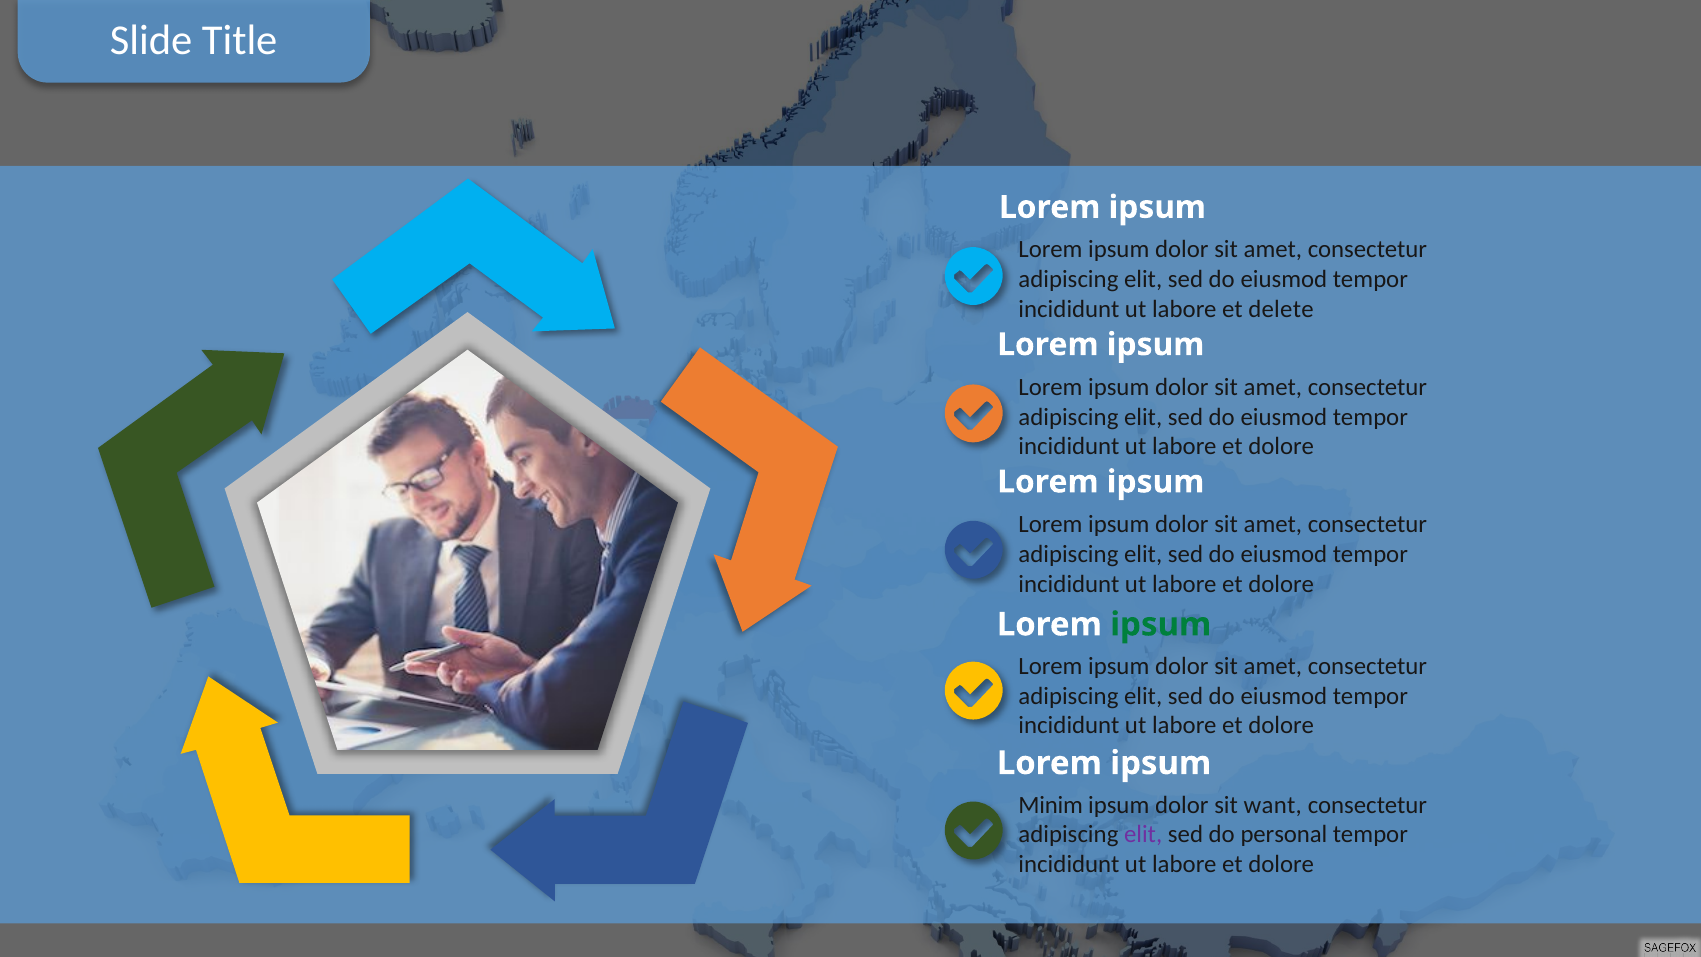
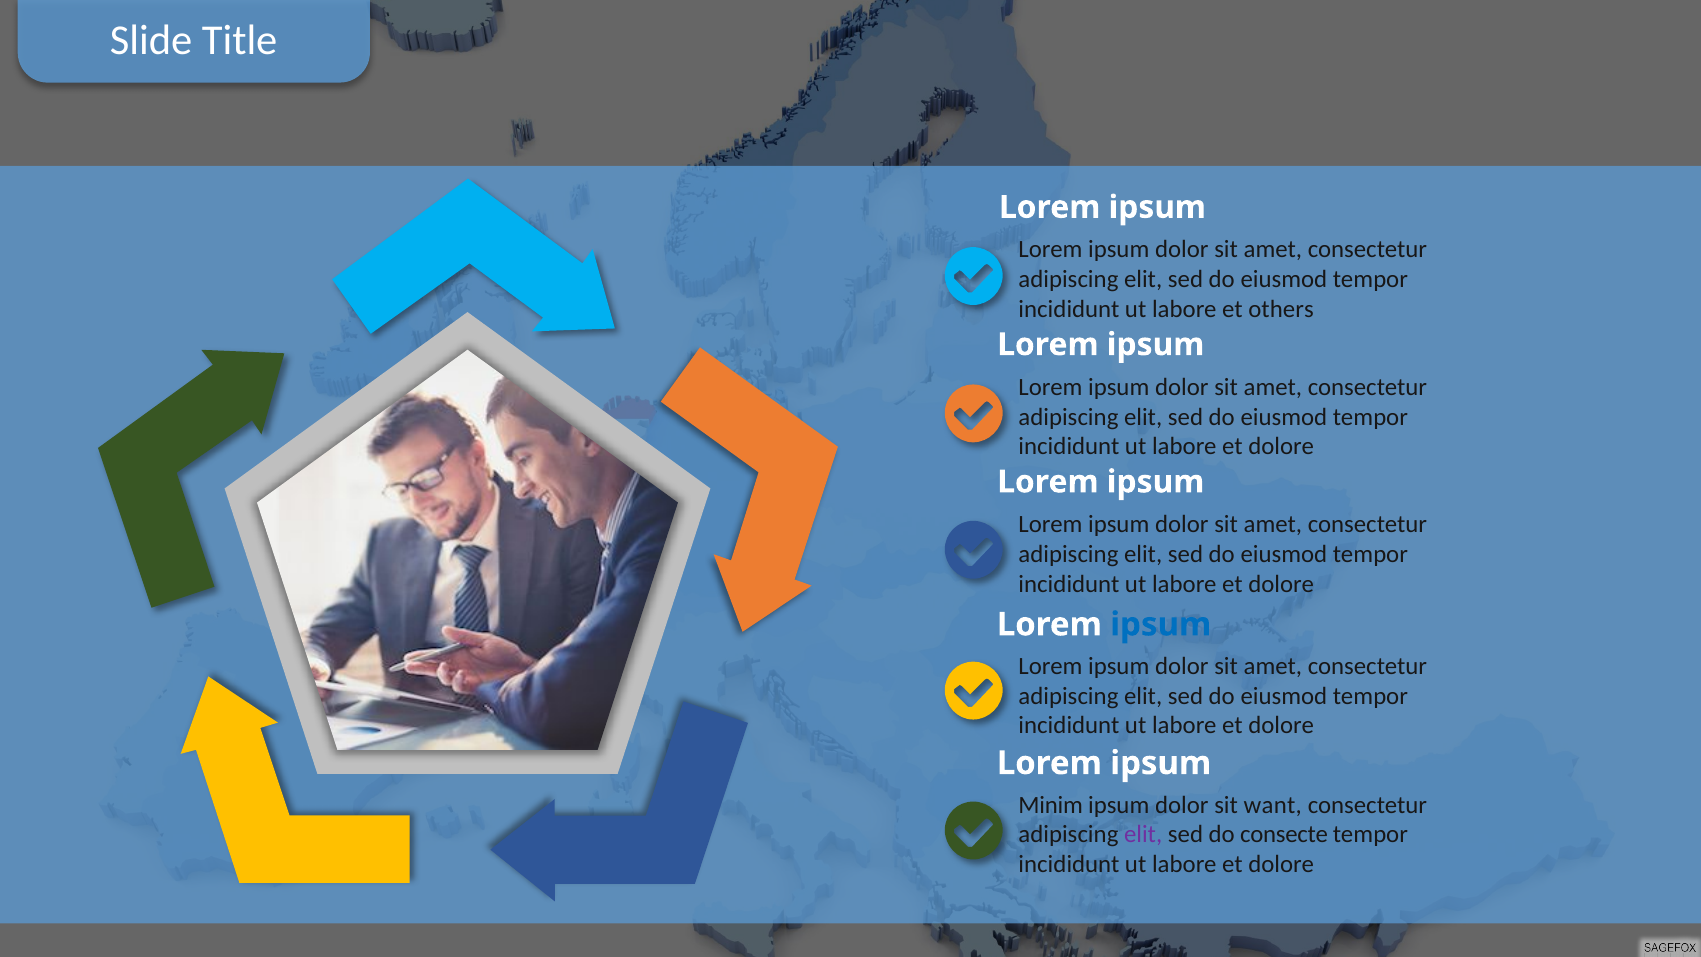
delete: delete -> others
ipsum at (1161, 624) colour: green -> blue
personal: personal -> consecte
